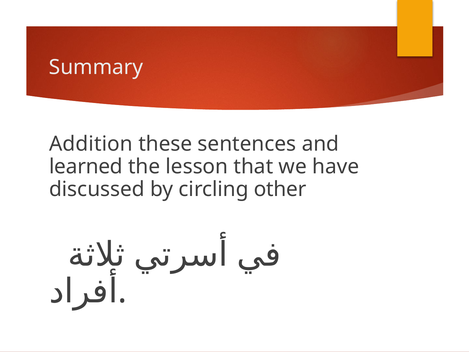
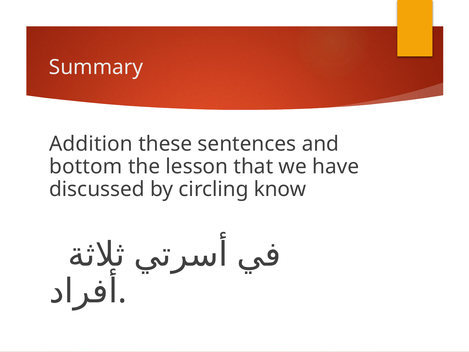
learned: learned -> bottom
other: other -> know
